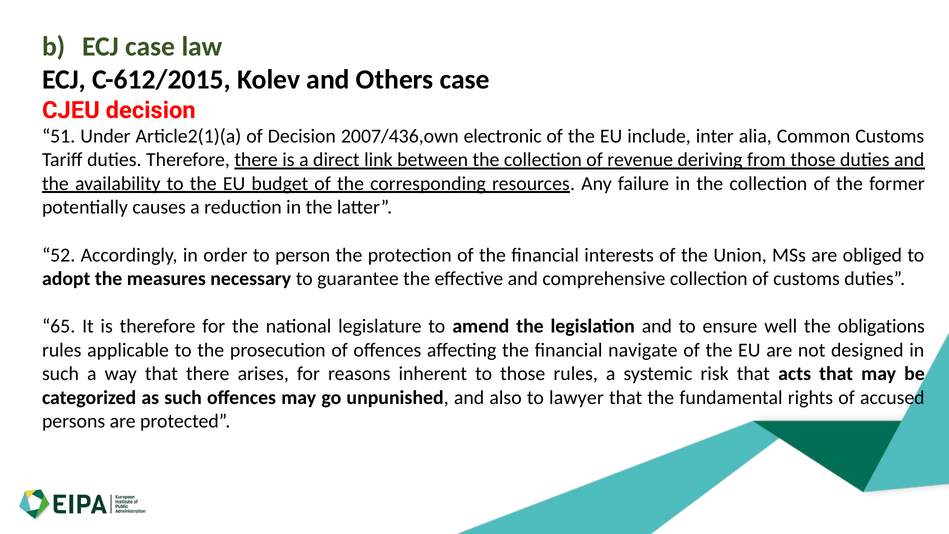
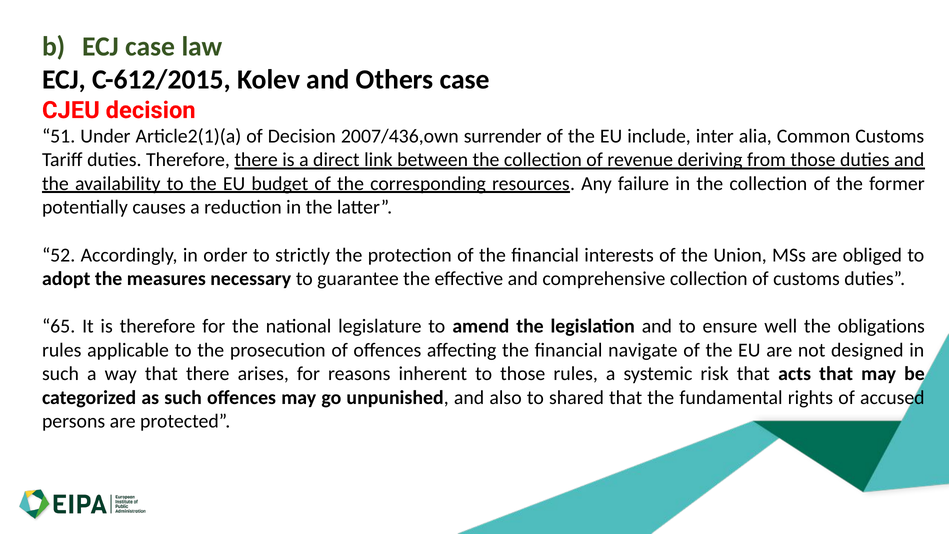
electronic: electronic -> surrender
person: person -> strictly
lawyer: lawyer -> shared
